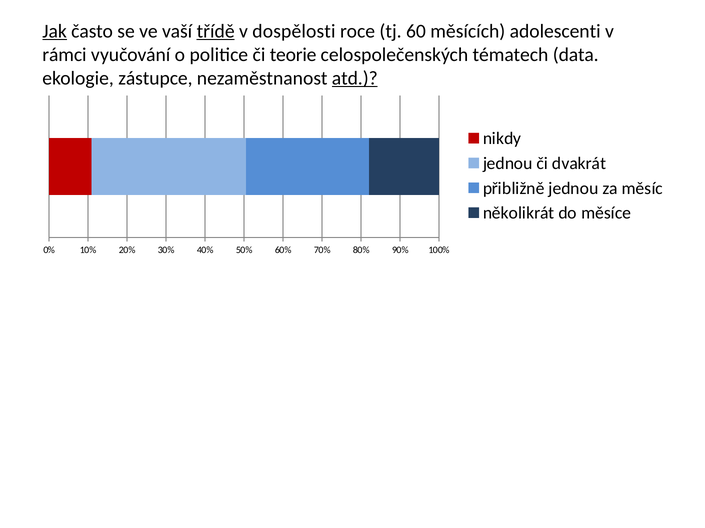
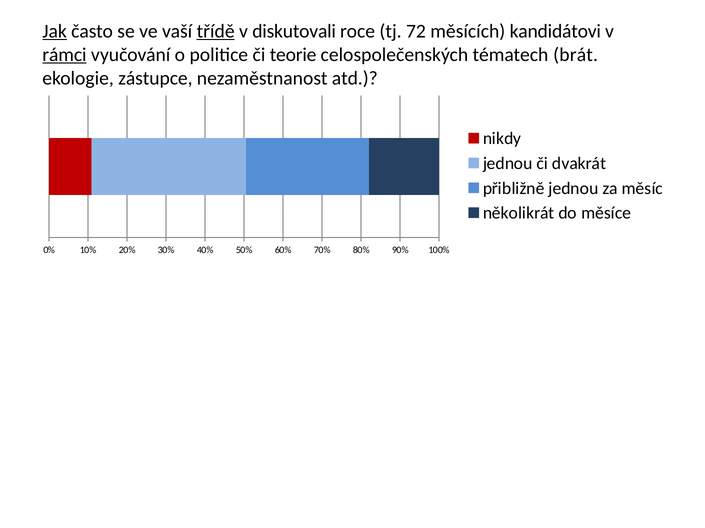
dospělosti: dospělosti -> diskutovali
60: 60 -> 72
adolescenti: adolescenti -> kandidátovi
rámci underline: none -> present
data: data -> brát
atd underline: present -> none
